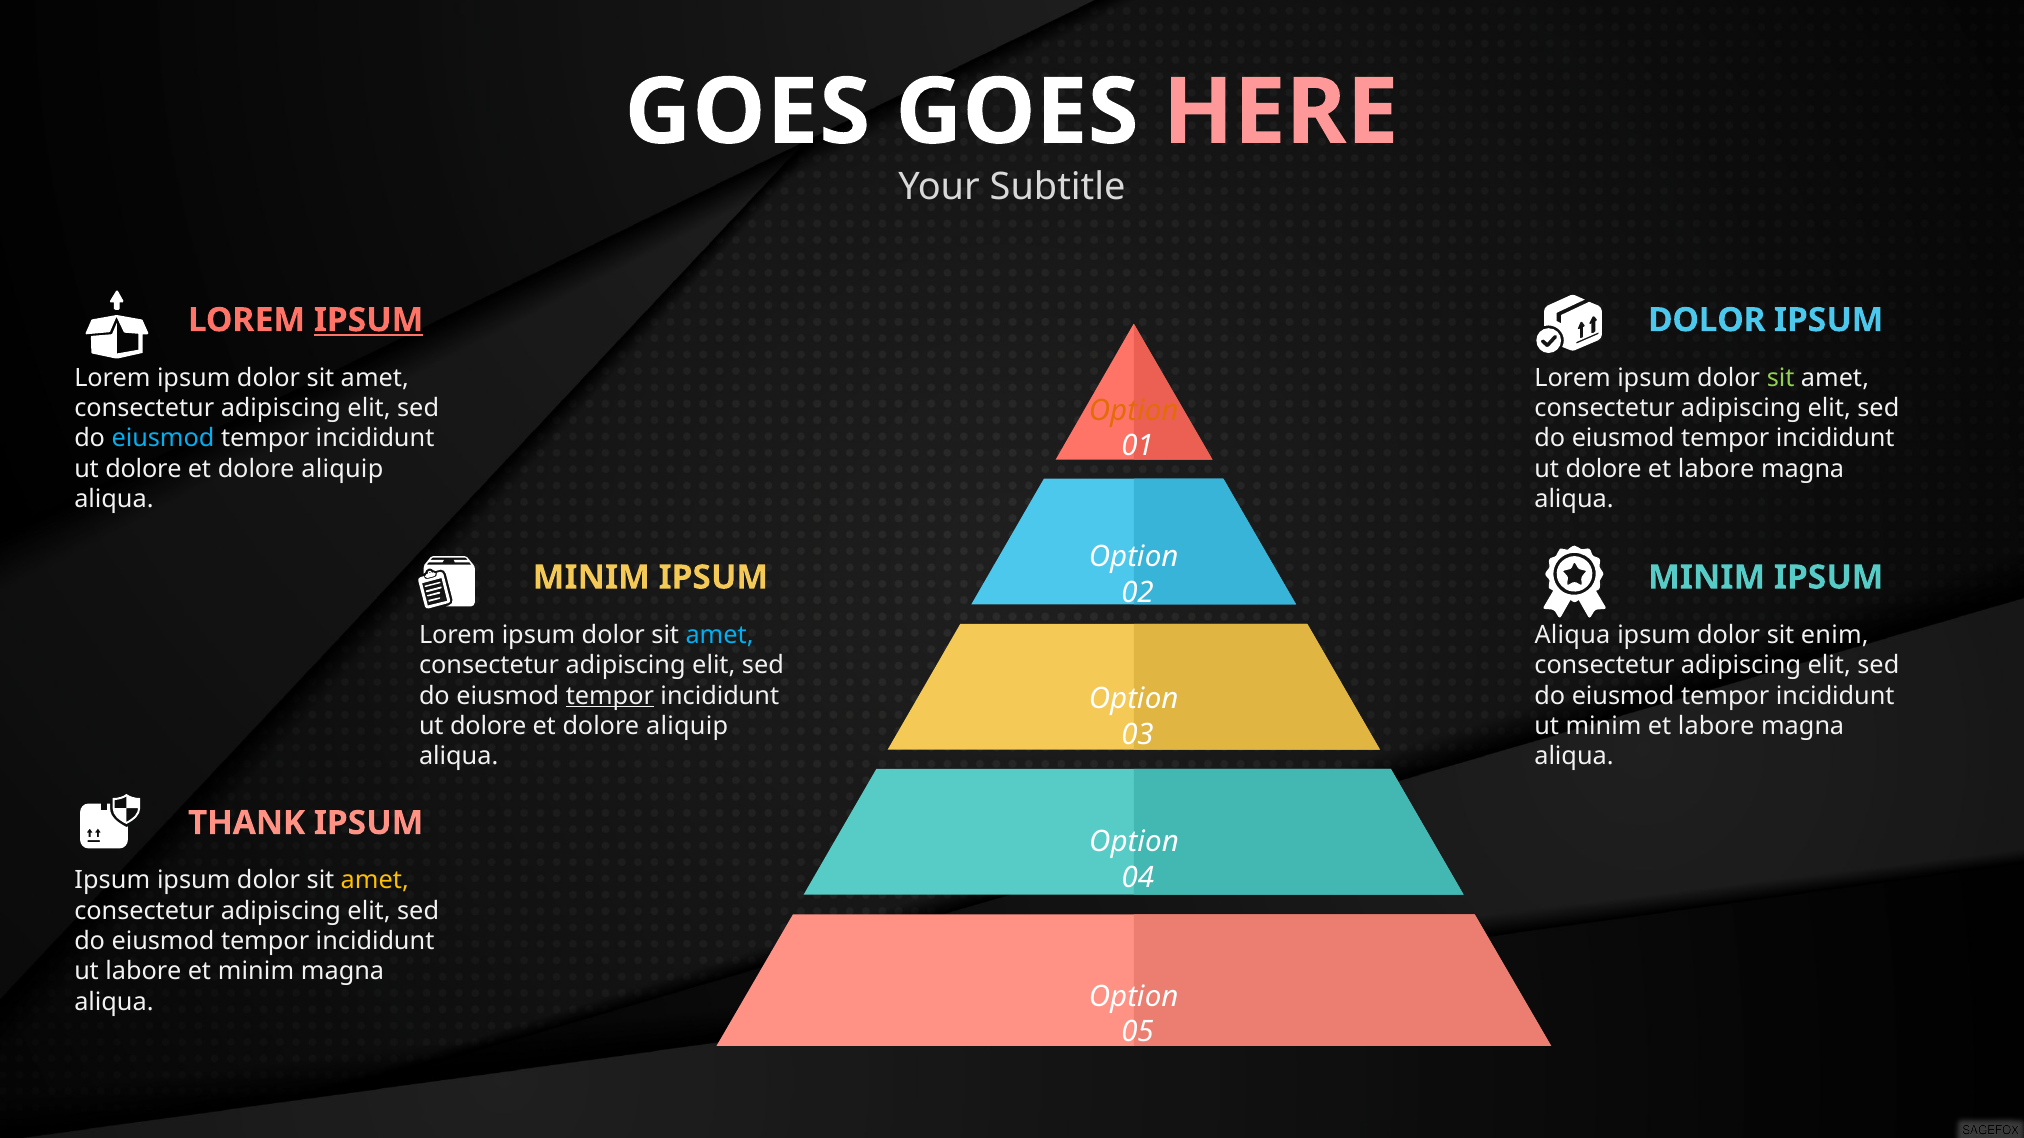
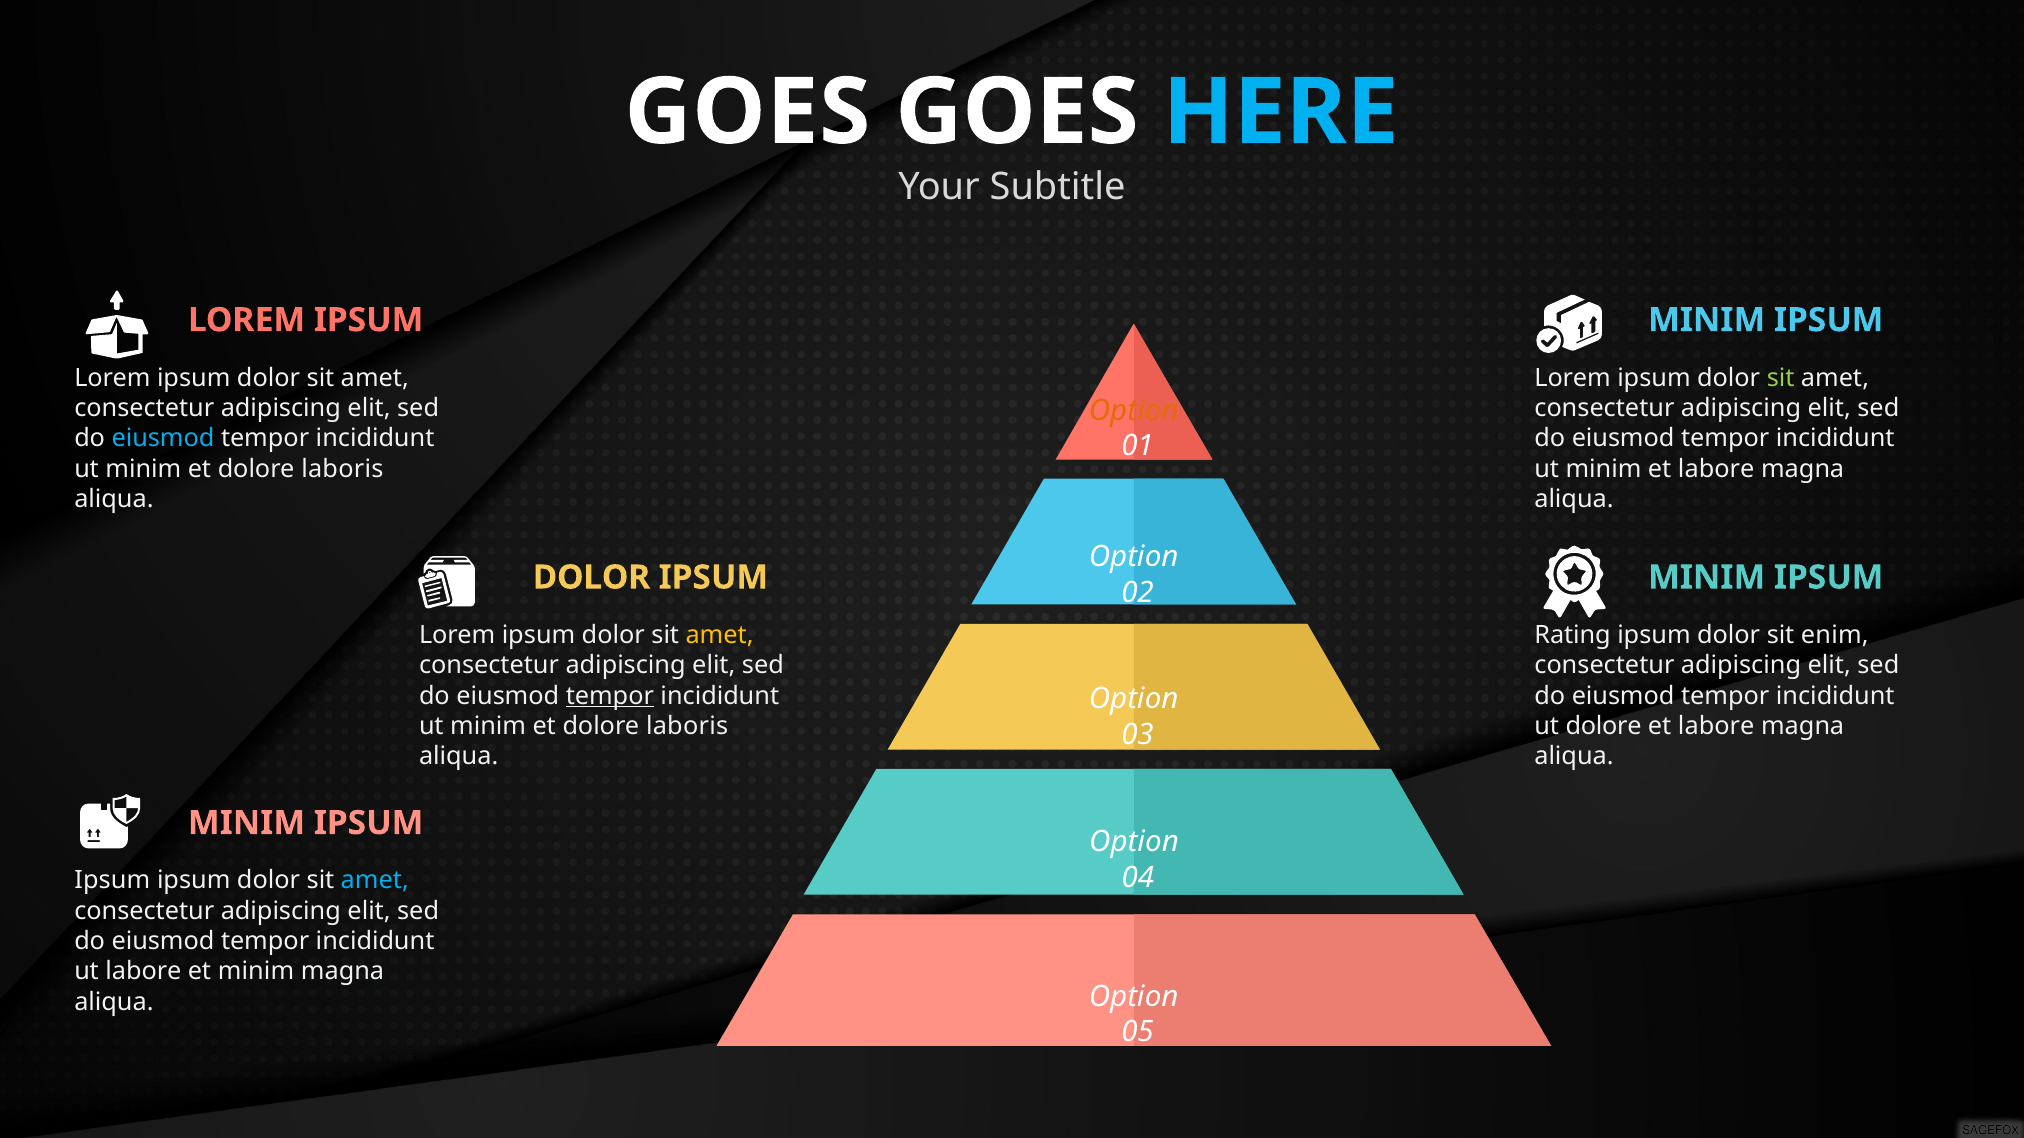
HERE colour: pink -> light blue
IPSUM at (369, 320) underline: present -> none
DOLOR at (1707, 320): DOLOR -> MINIM
dolore at (143, 469): dolore -> minim
aliquip at (342, 469): aliquip -> laboris
dolore at (1604, 469): dolore -> minim
MINIM at (591, 578): MINIM -> DOLOR
amet at (720, 635) colour: light blue -> yellow
Aliqua at (1572, 635): Aliqua -> Rating
dolore at (488, 726): dolore -> minim
aliquip at (687, 726): aliquip -> laboris
ut minim: minim -> dolore
THANK at (247, 823): THANK -> MINIM
amet at (375, 881) colour: yellow -> light blue
